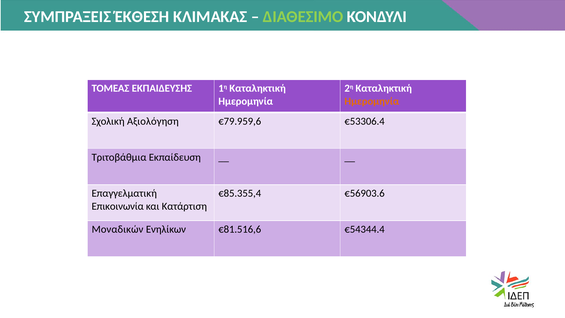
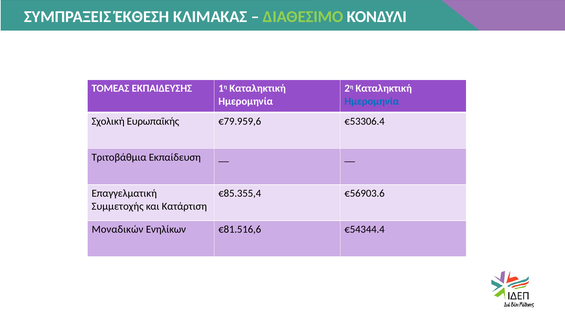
Ημερομηνία at (372, 101) colour: orange -> blue
Αξιολόγηση: Αξιολόγηση -> Ευρωπαϊκής
Επικοινωνία: Επικοινωνία -> Συμμετοχής
